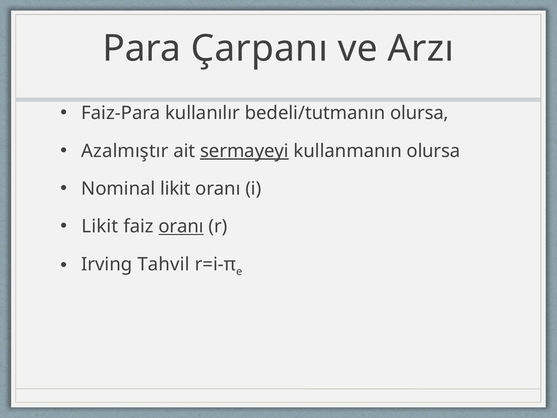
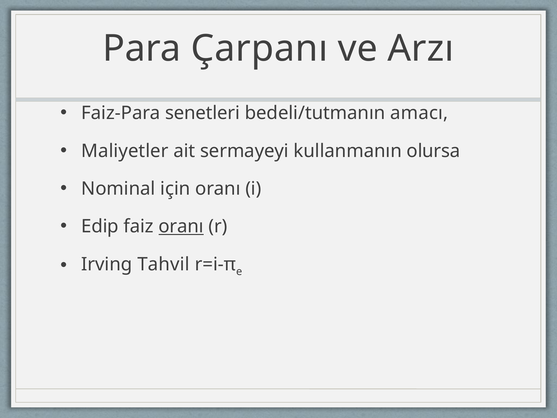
kullanılır: kullanılır -> senetleri
bedeli/tutmanın olursa: olursa -> amacı
Azalmıştır: Azalmıştır -> Maliyetler
sermayeyi underline: present -> none
Nominal likit: likit -> için
Likit at (100, 226): Likit -> Edip
